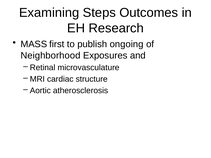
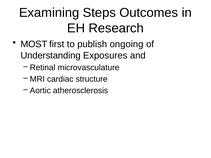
MASS: MASS -> MOST
Neighborhood: Neighborhood -> Understanding
